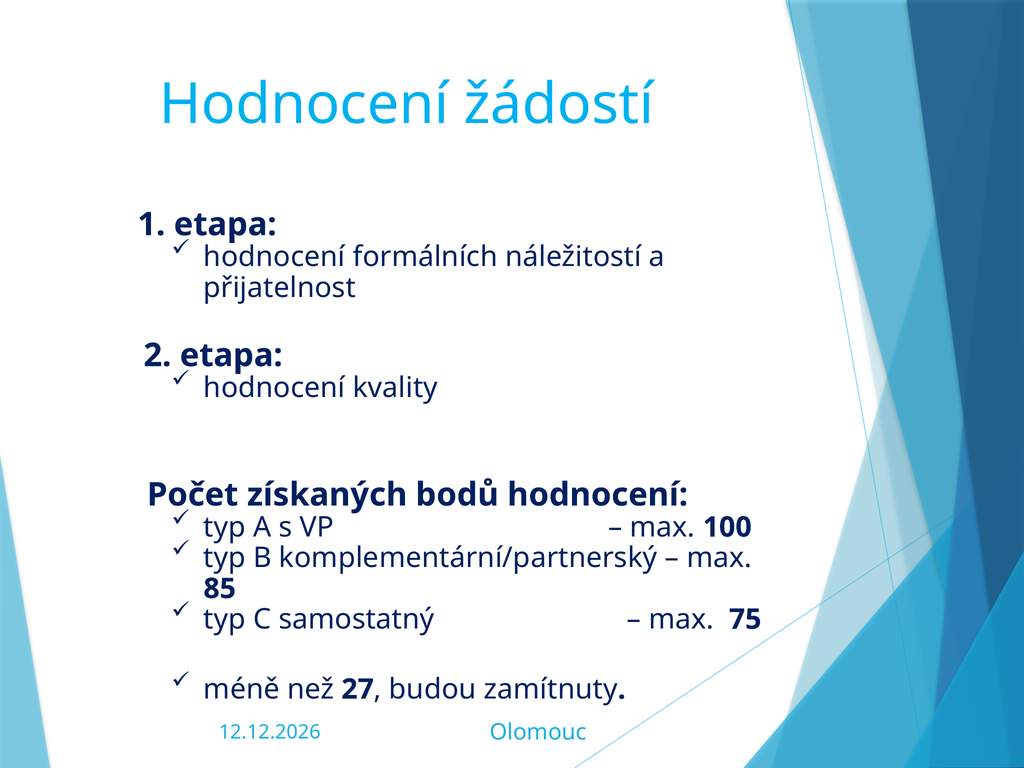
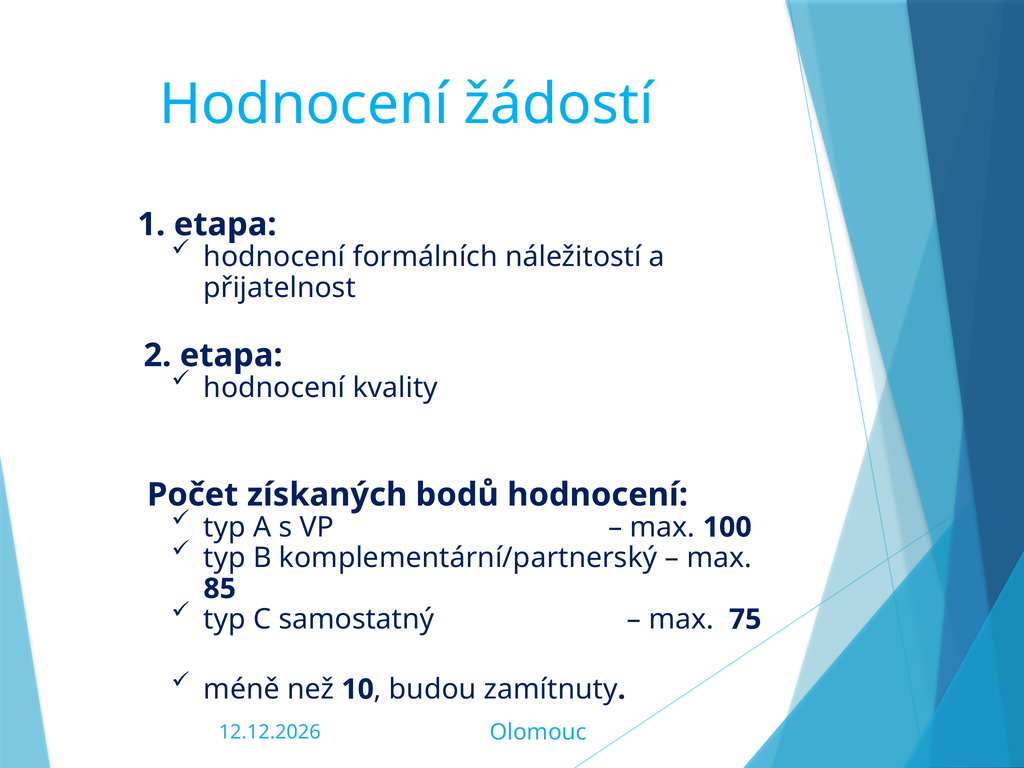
27: 27 -> 10
